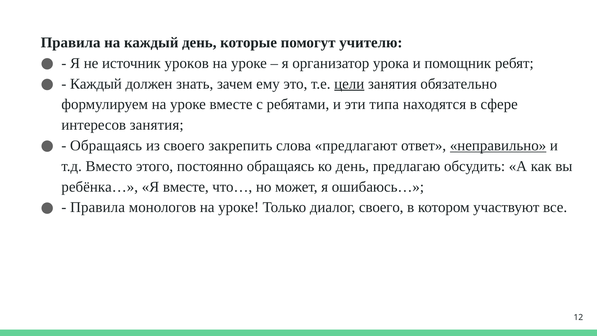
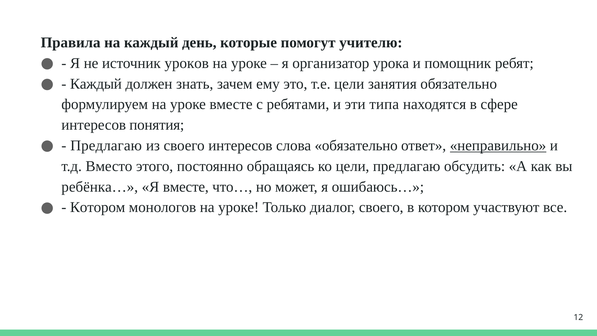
цели at (349, 84) underline: present -> none
интересов занятия: занятия -> понятия
Обращаясь at (106, 146): Обращаясь -> Предлагаю
своего закрепить: закрепить -> интересов
слова предлагают: предлагают -> обязательно
ко день: день -> цели
Правила at (98, 207): Правила -> Котором
